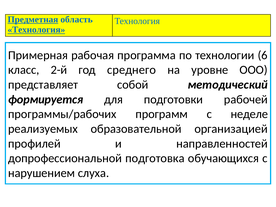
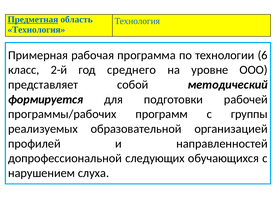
Технология at (36, 30) underline: present -> none
неделе: неделе -> группы
подготовка: подготовка -> следующих
